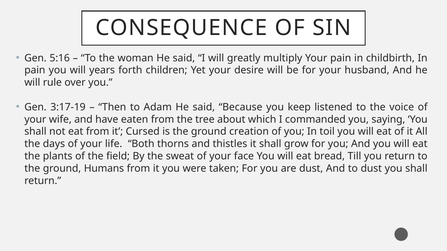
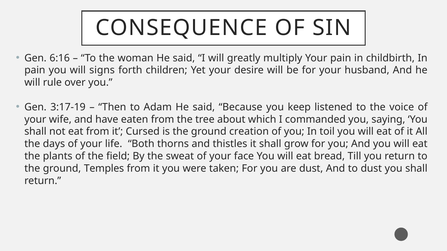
5:16: 5:16 -> 6:16
years: years -> signs
Humans: Humans -> Temples
